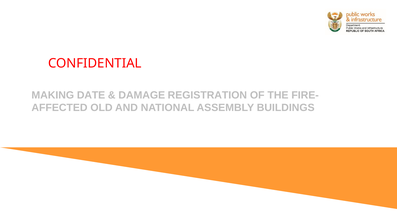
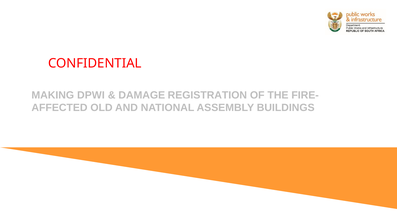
DATE: DATE -> DPWI
